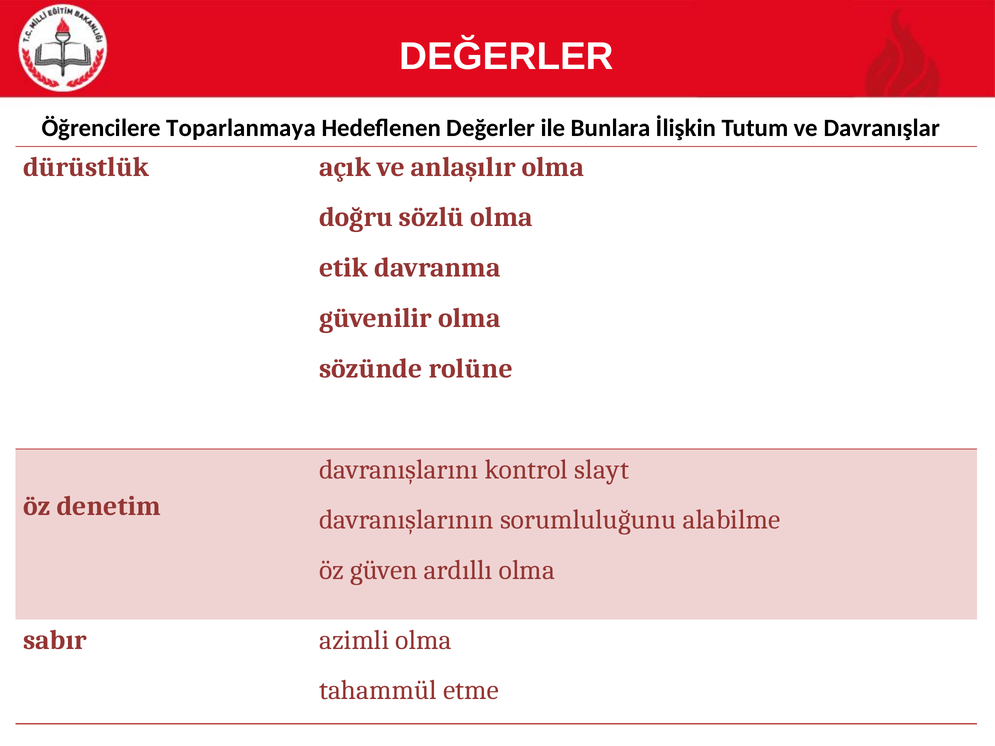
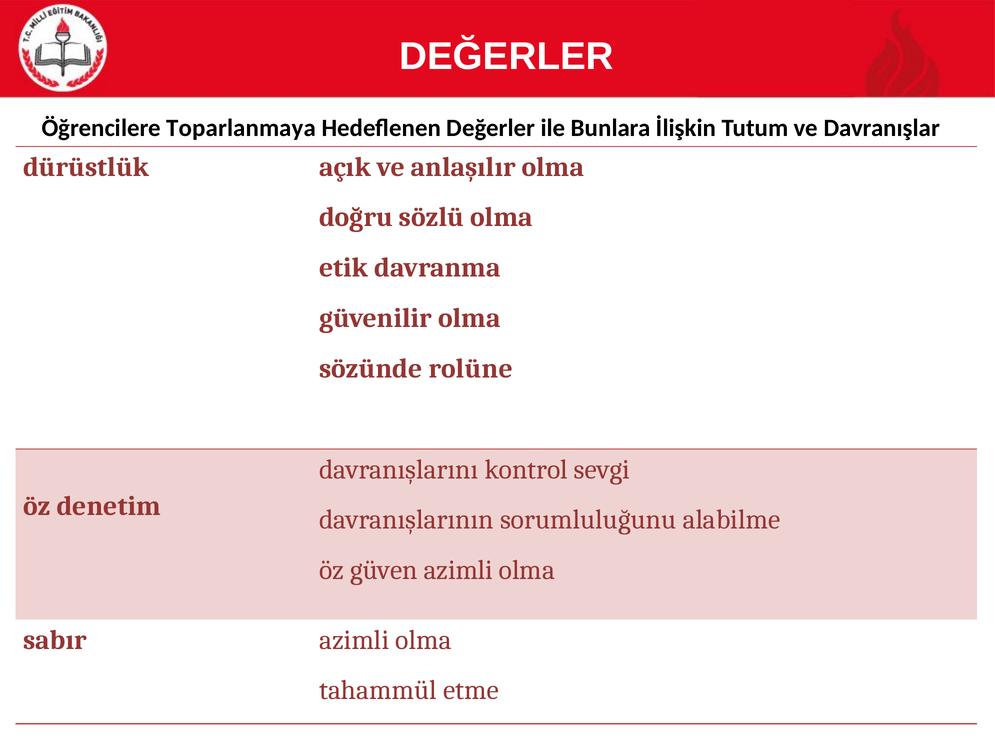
slayt: slayt -> sevgi
güven ardıllı: ardıllı -> azimli
